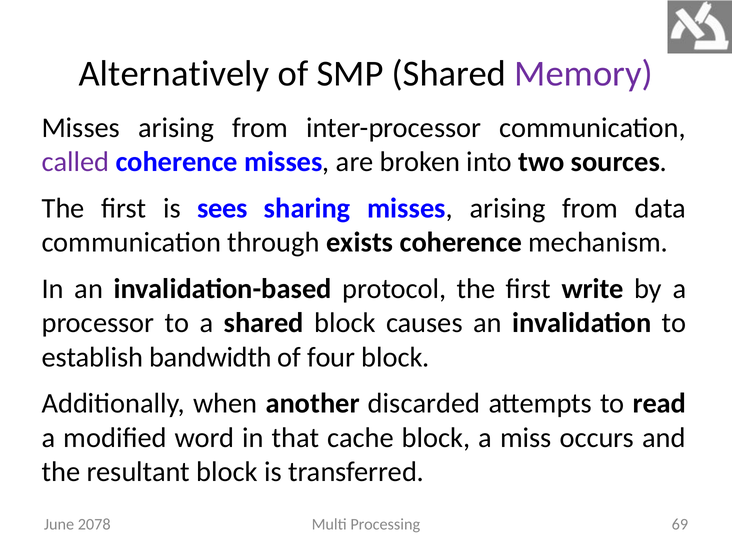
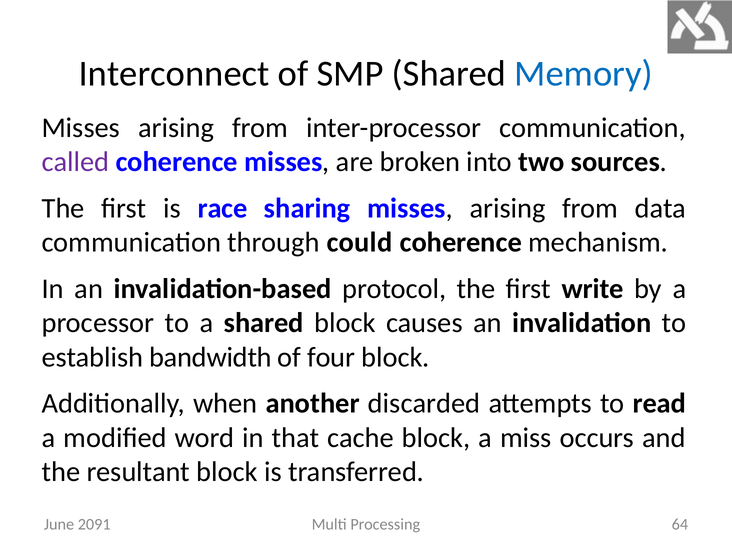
Alternatively: Alternatively -> Interconnect
Memory colour: purple -> blue
sees: sees -> race
exists: exists -> could
69: 69 -> 64
2078: 2078 -> 2091
